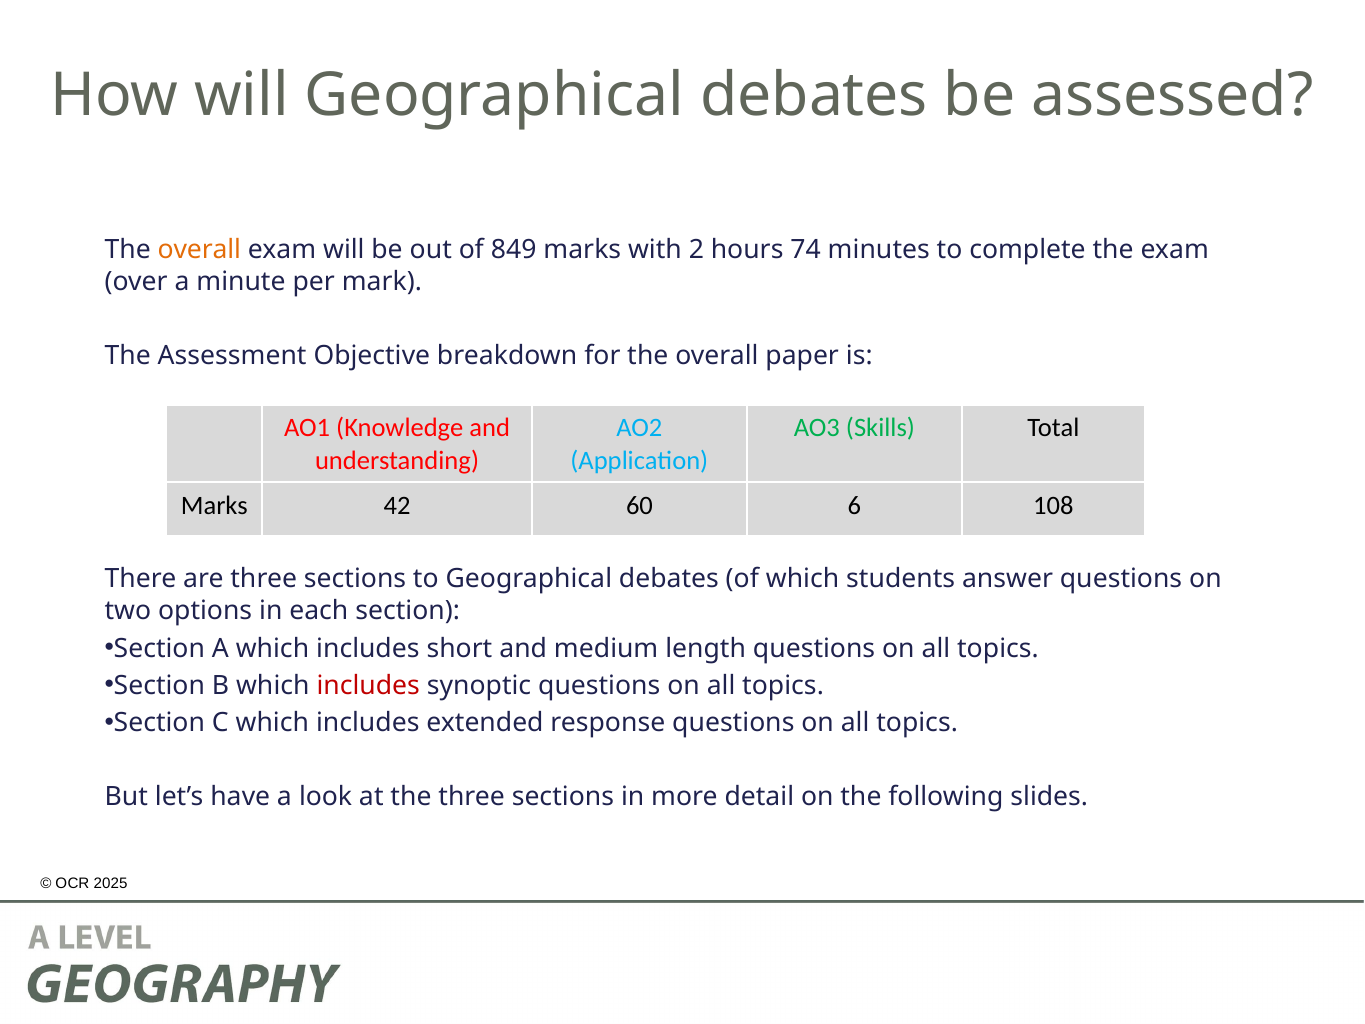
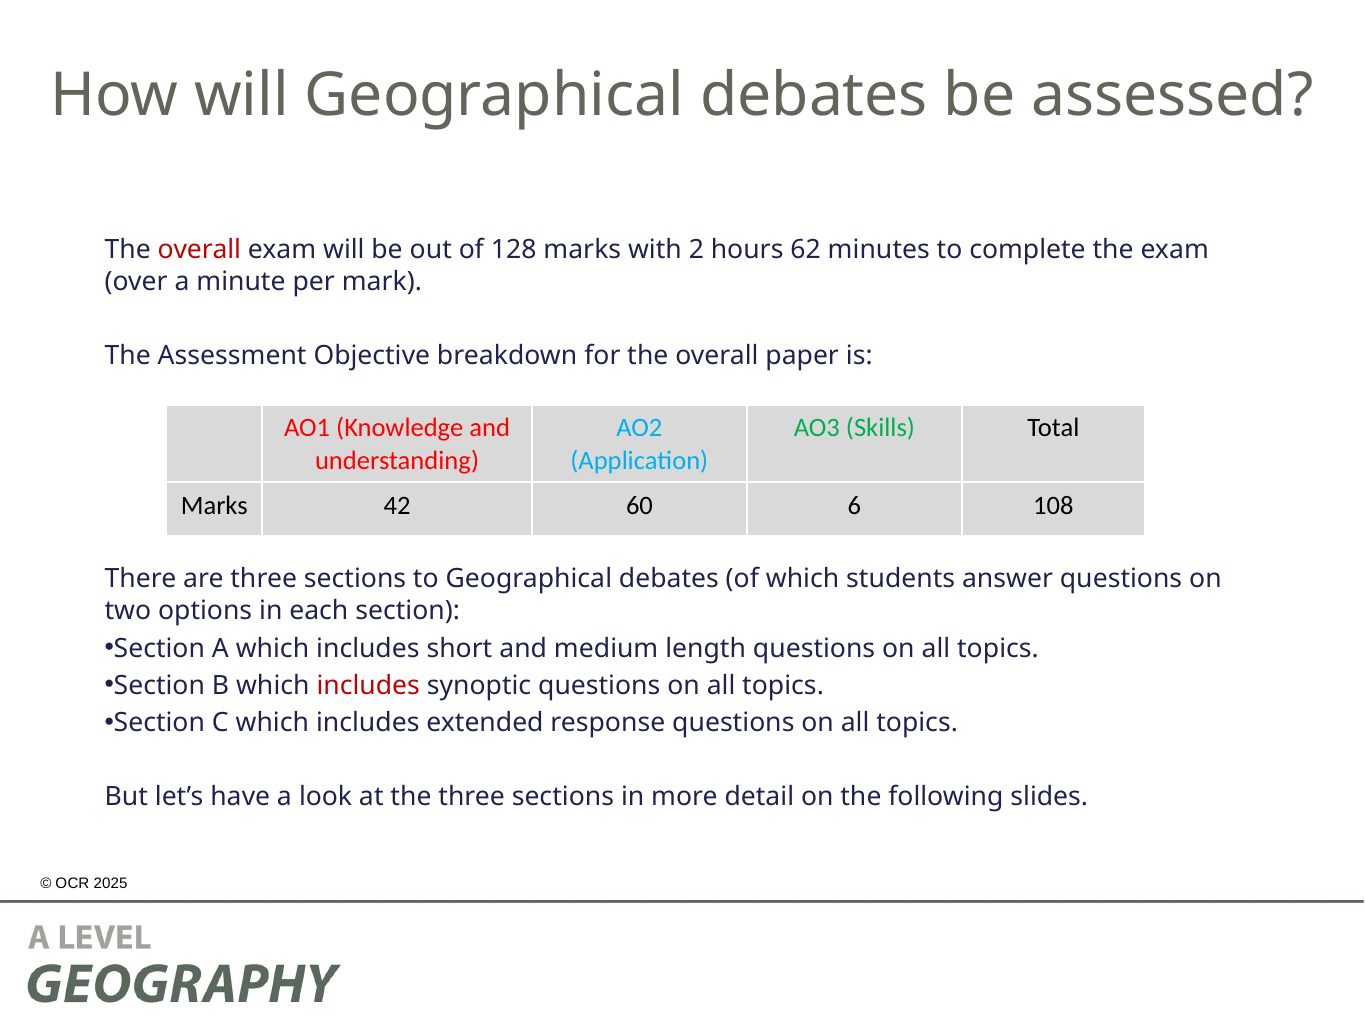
overall at (199, 250) colour: orange -> red
849: 849 -> 128
74: 74 -> 62
